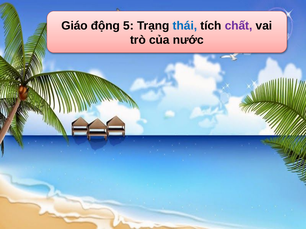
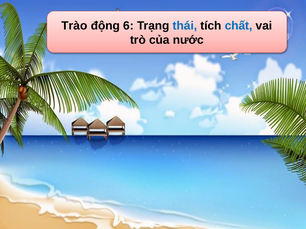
Giáo: Giáo -> Trào
5: 5 -> 6
chất colour: purple -> blue
